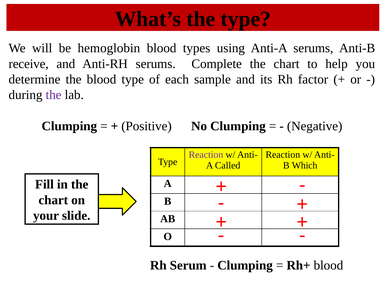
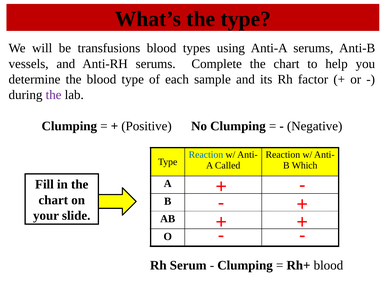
hemoglobin: hemoglobin -> transfusions
receive: receive -> vessels
Reaction at (206, 155) colour: purple -> blue
